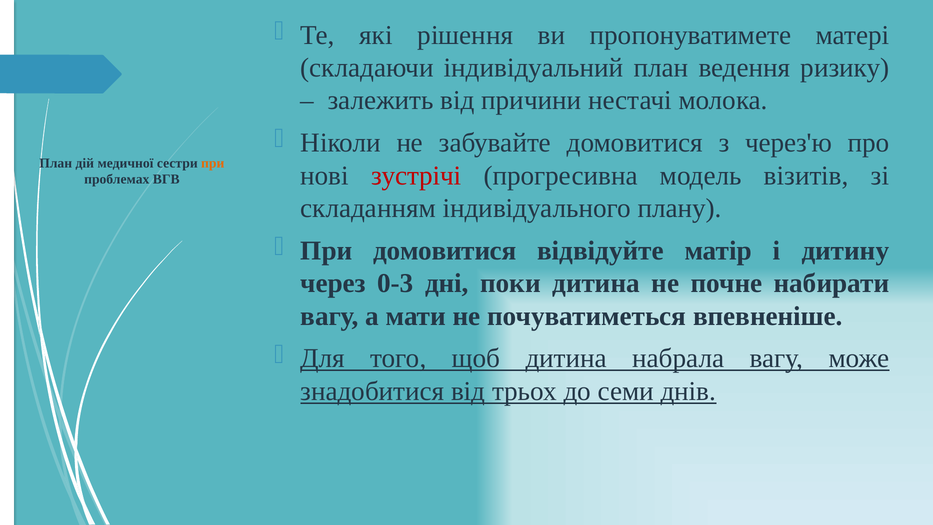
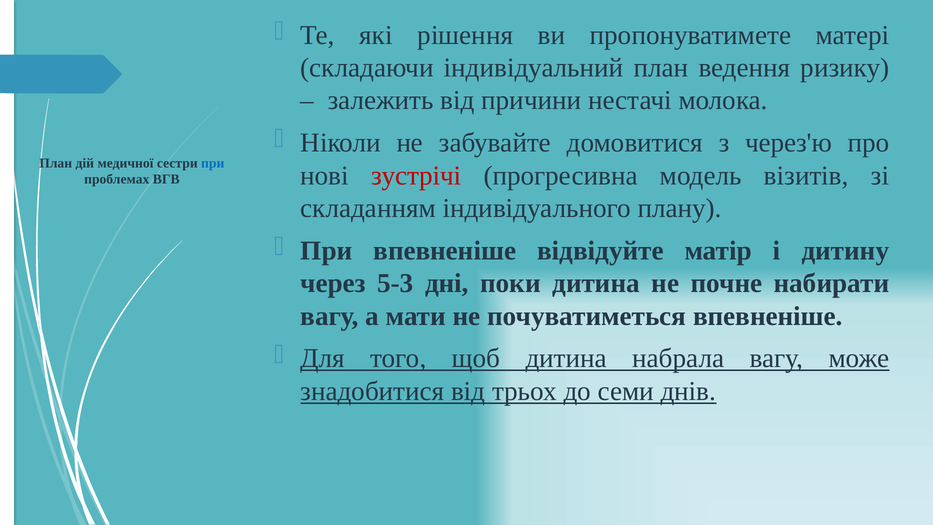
при at (213, 163) colour: orange -> blue
При домовитися: домовитися -> впевненіше
0-3: 0-3 -> 5-3
